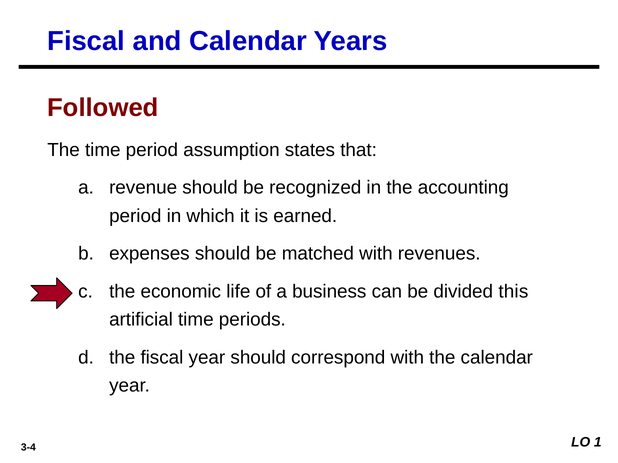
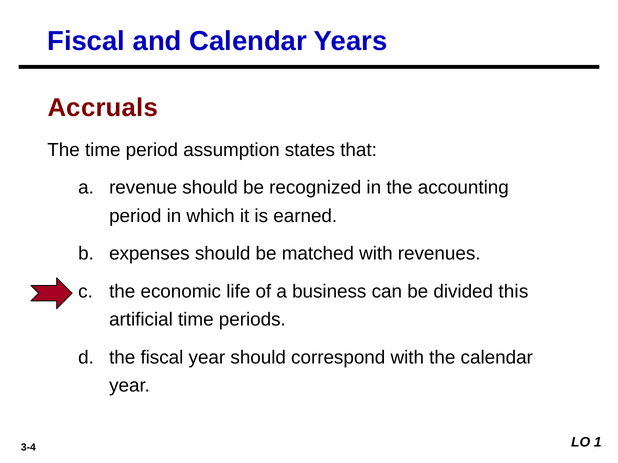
Followed: Followed -> Accruals
